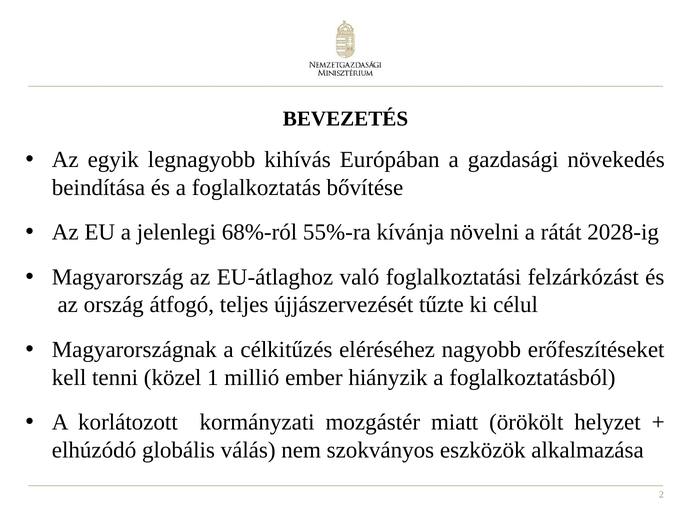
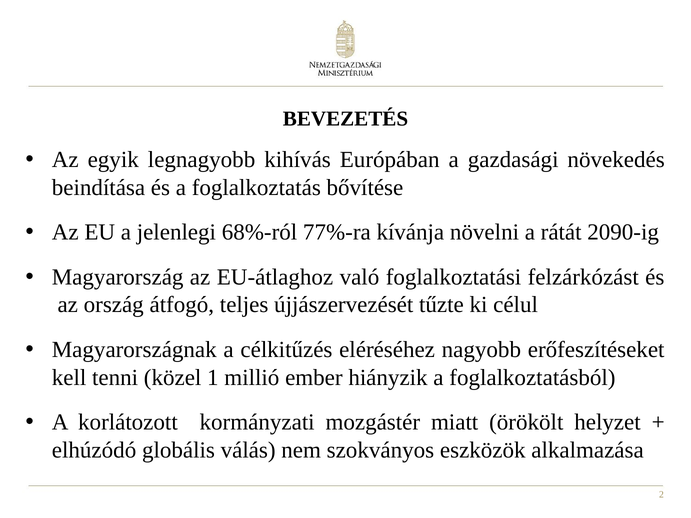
55%-ra: 55%-ra -> 77%-ra
2028-ig: 2028-ig -> 2090-ig
